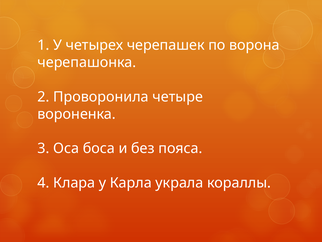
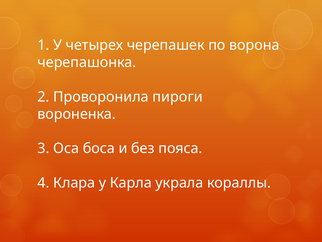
четыре: четыре -> пироги
